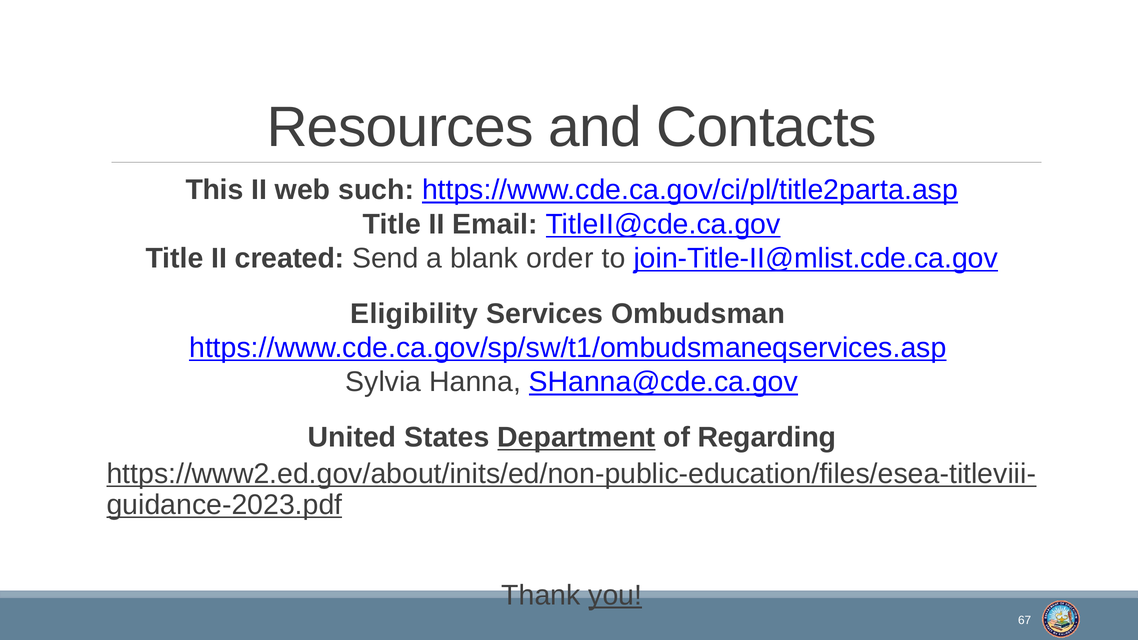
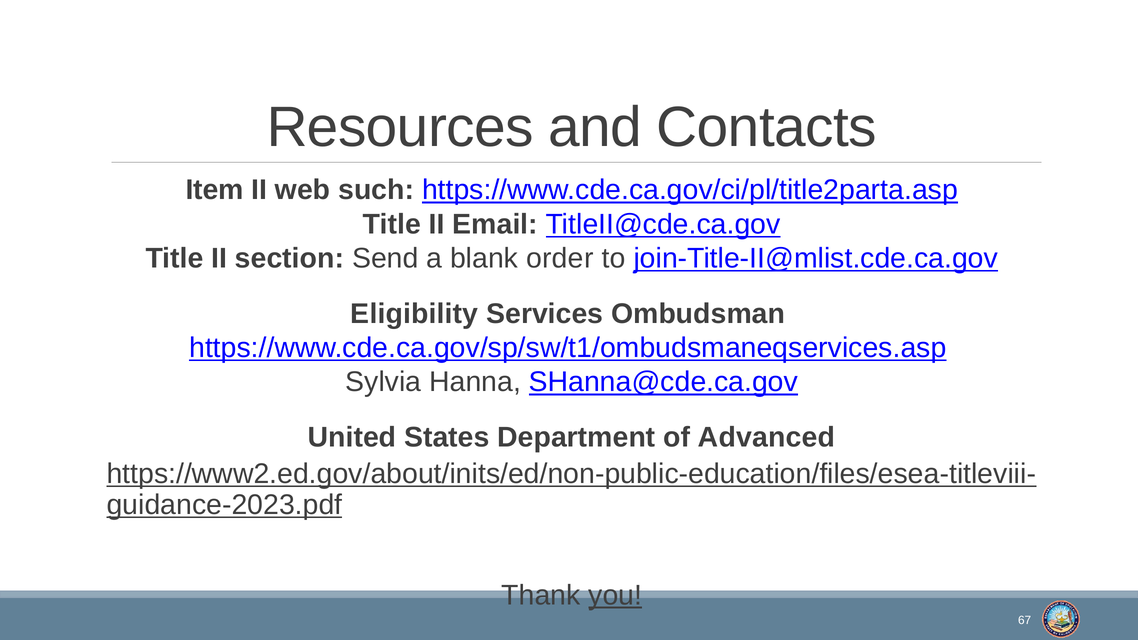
This: This -> Item
created: created -> section
Department underline: present -> none
Regarding: Regarding -> Advanced
